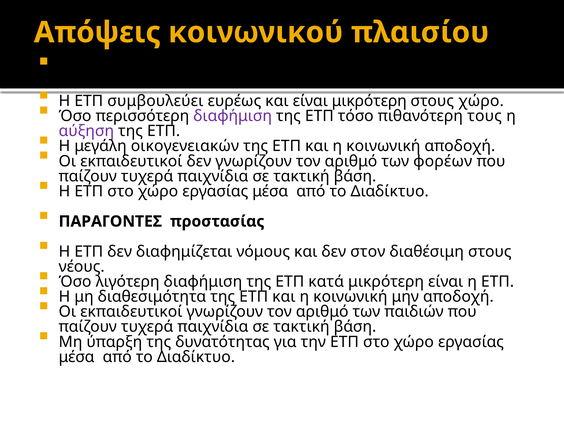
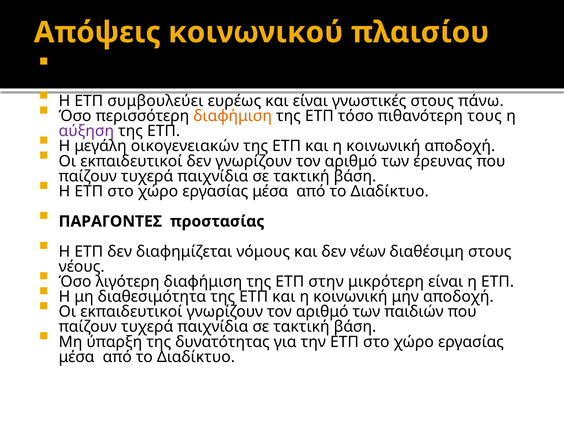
είναι μικρότερη: μικρότερη -> γνωστικές
στους χώρο: χώρο -> πάνω
διαφήμιση at (233, 116) colour: purple -> orange
φορέων: φορέων -> έρευνας
στον: στον -> νέων
κατά: κατά -> στην
